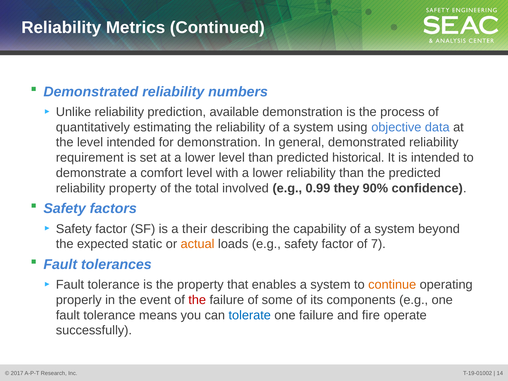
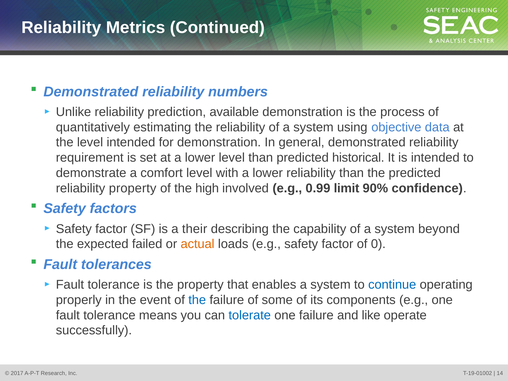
total: total -> high
they: they -> limit
static: static -> failed
7: 7 -> 0
continue colour: orange -> blue
the at (197, 300) colour: red -> blue
fire: fire -> like
